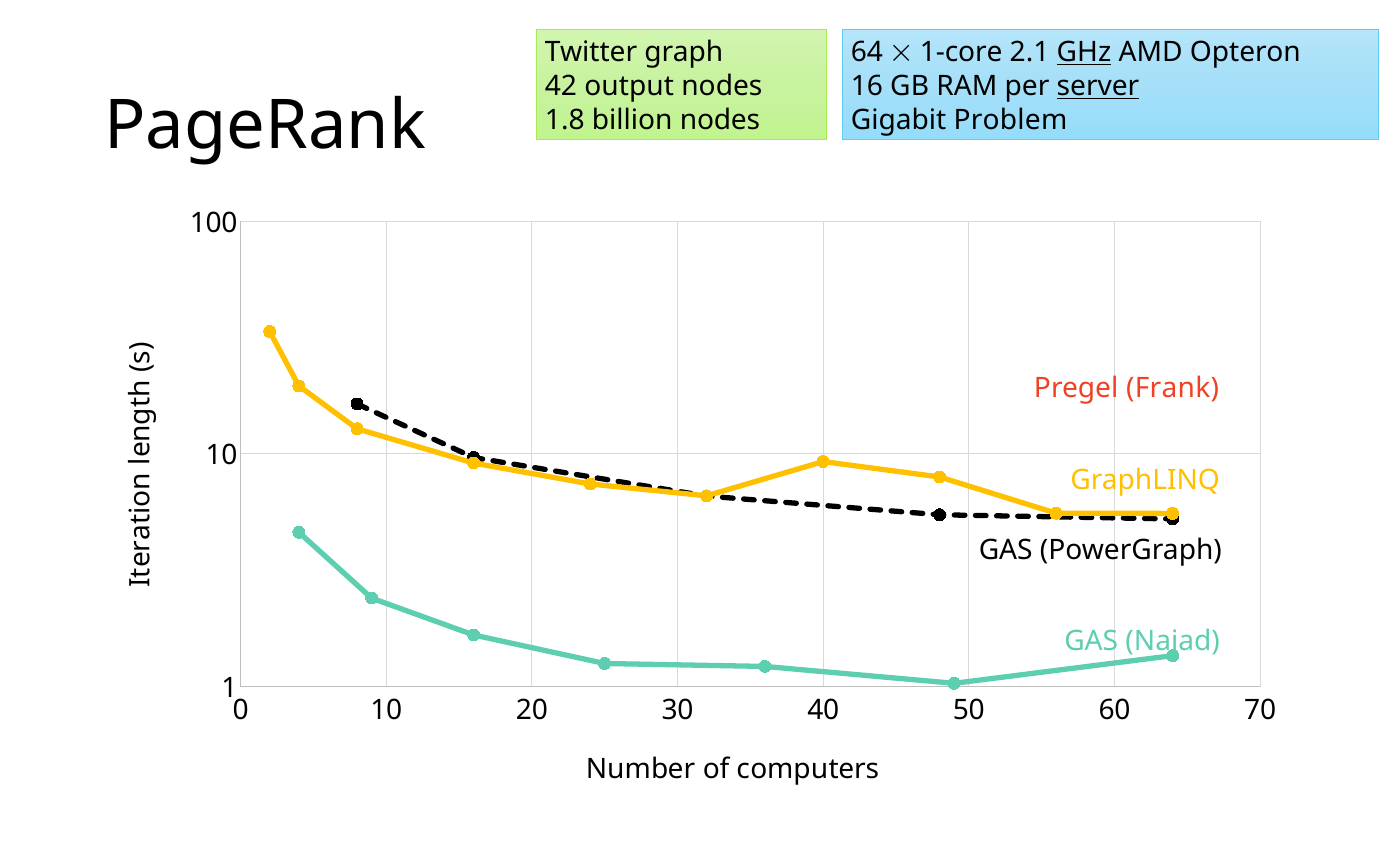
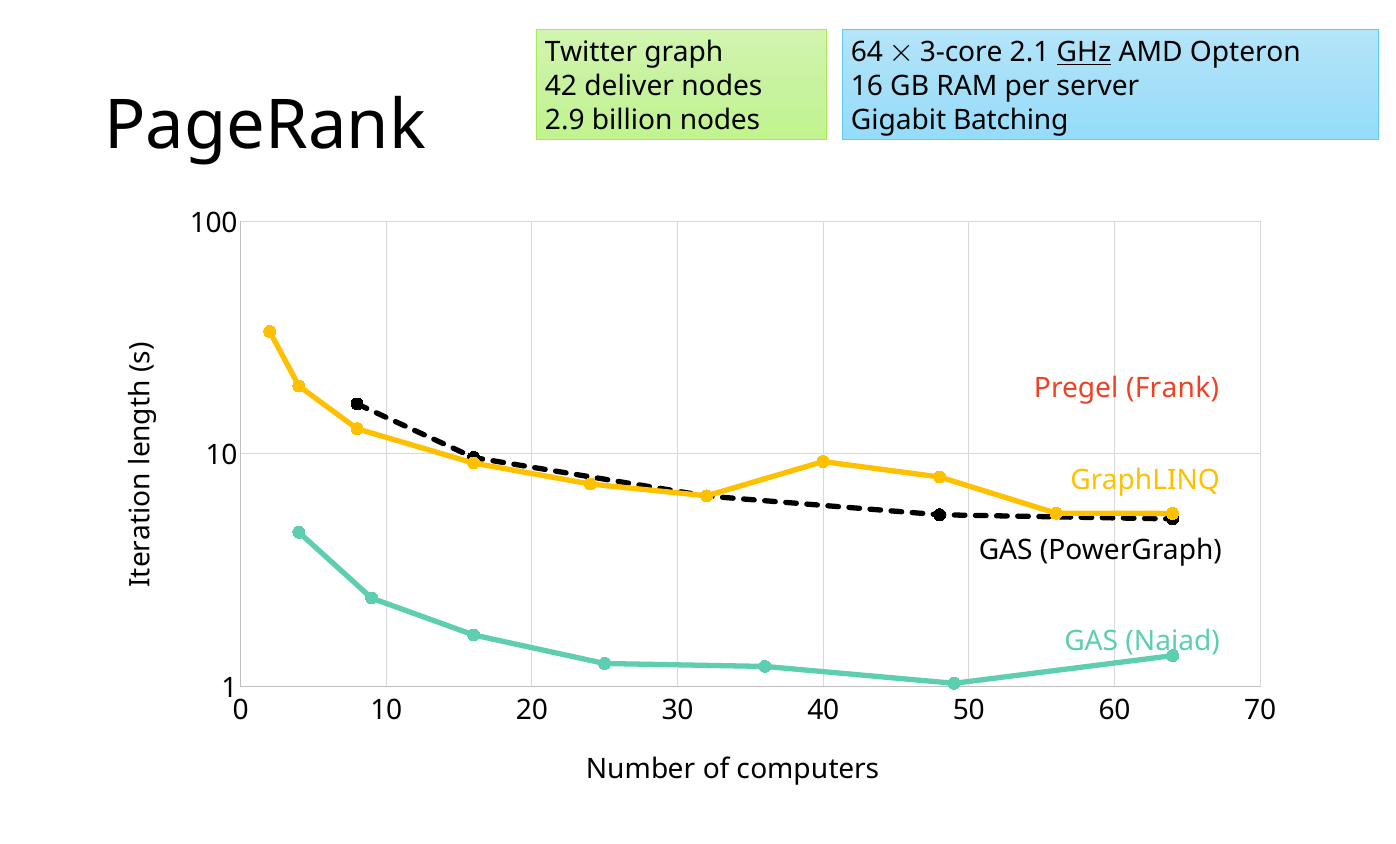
1-core: 1-core -> 3-core
output: output -> deliver
server underline: present -> none
1.8: 1.8 -> 2.9
Problem: Problem -> Batching
